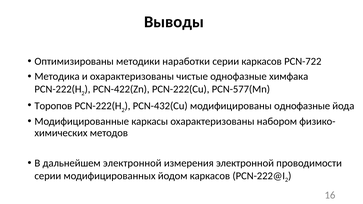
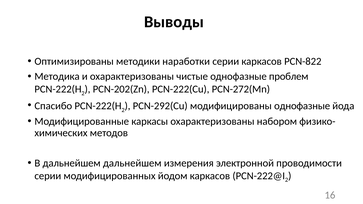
PCN-722: PCN-722 -> PCN-822
химфака: химфака -> проблем
PCN-422(Zn: PCN-422(Zn -> PCN-202(Zn
PCN-577(Mn: PCN-577(Mn -> PCN-272(Mn
Торопов: Торопов -> Спасибо
PCN-432(Cu: PCN-432(Cu -> PCN-292(Cu
дальнейшем электронной: электронной -> дальнейшем
